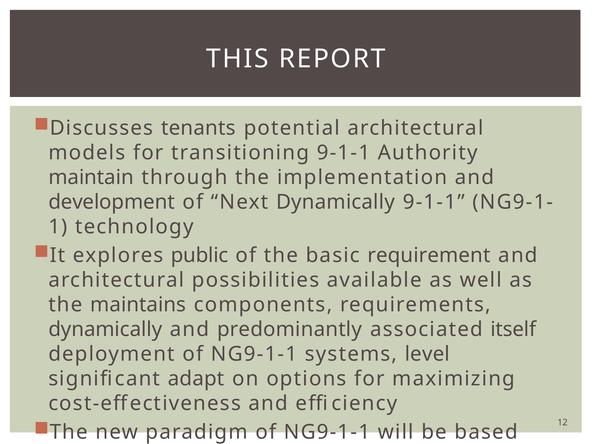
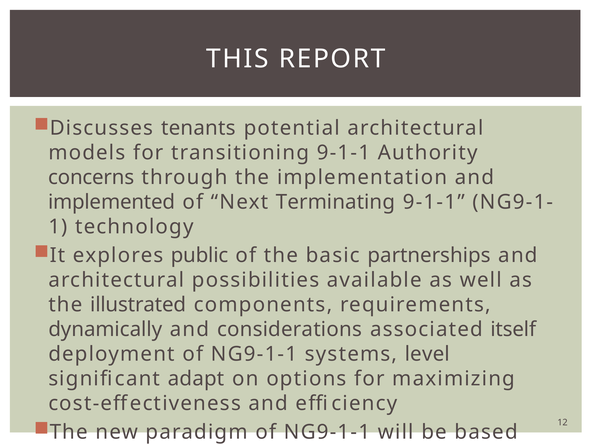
maintain: maintain -> concerns
development: development -> implemented
Next Dynamically: Dynamically -> Terminating
requirement: requirement -> partnerships
maintains: maintains -> illustrated
predominantly: predominantly -> considerations
